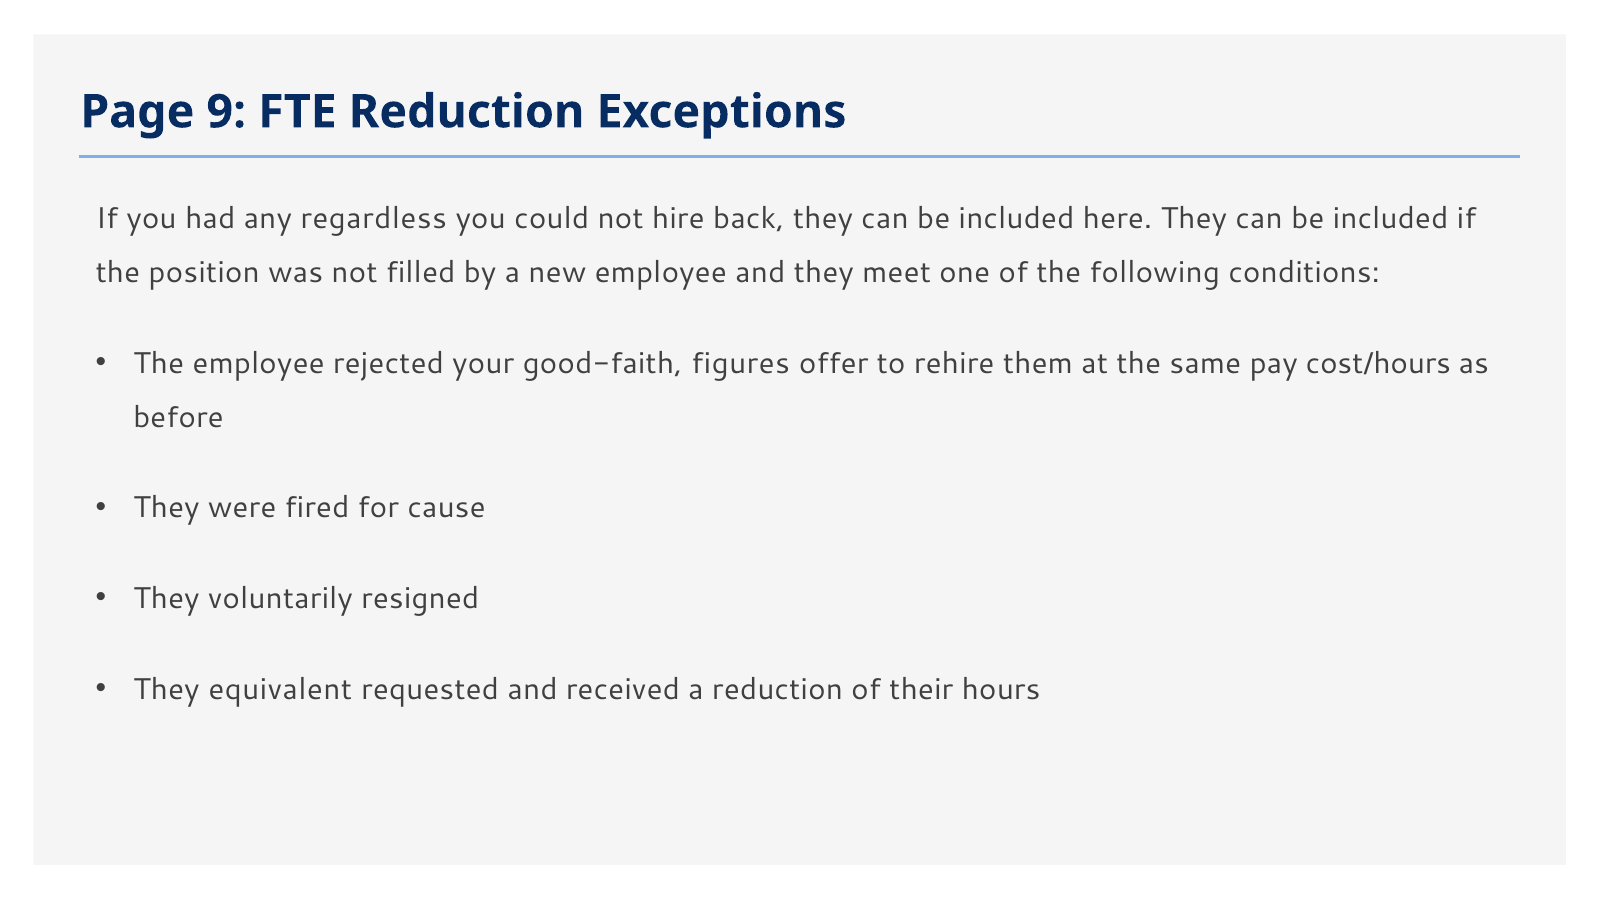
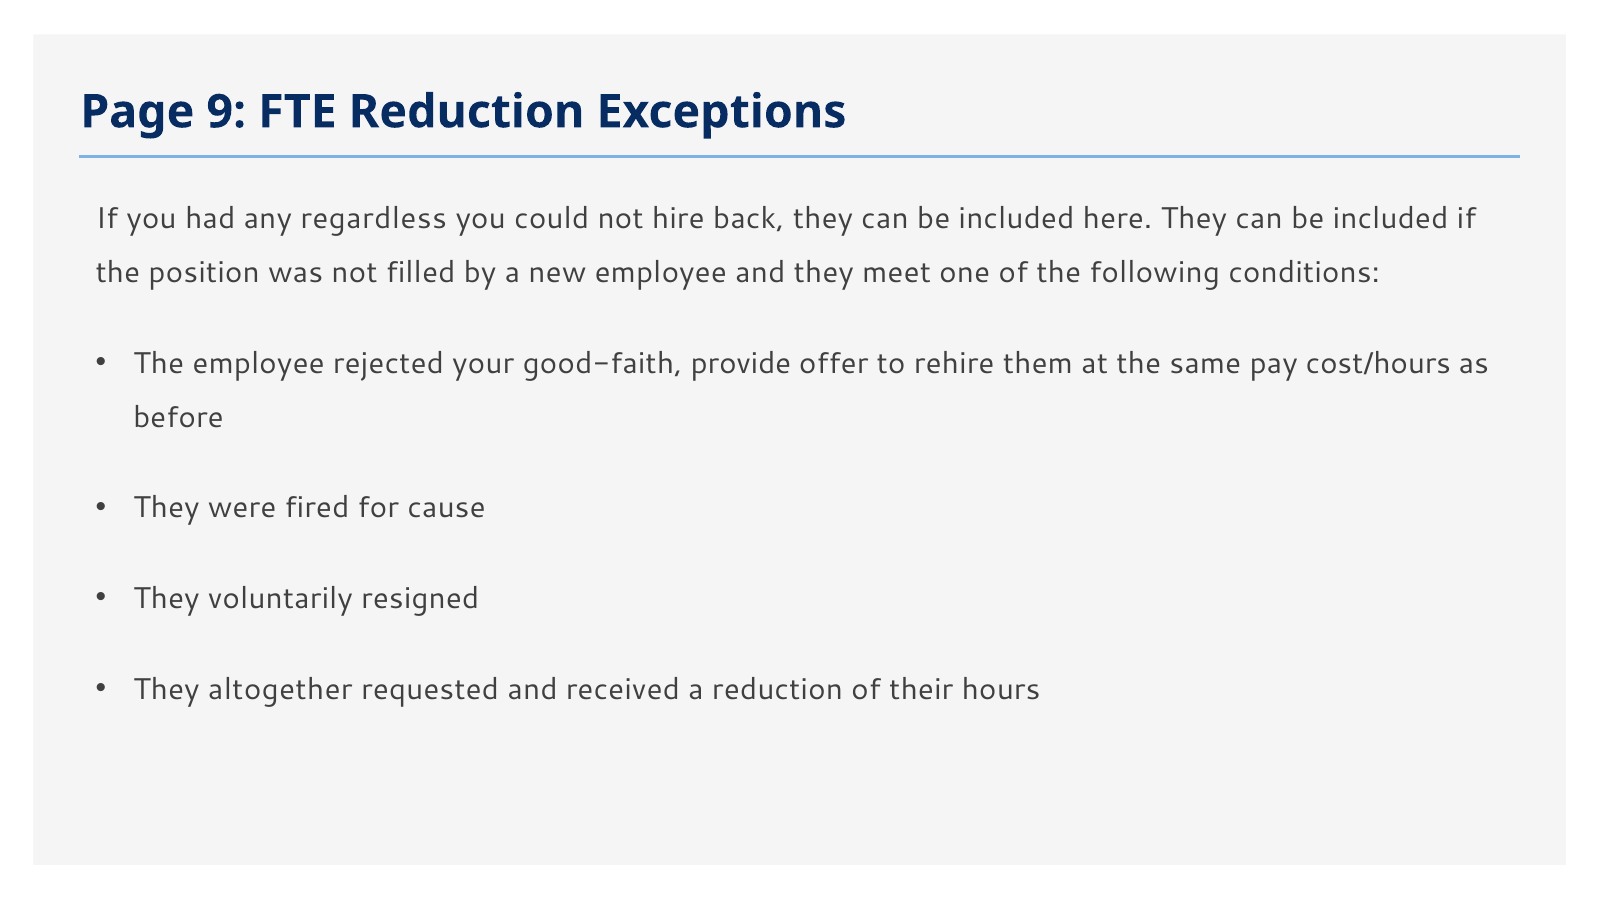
figures: figures -> provide
equivalent: equivalent -> altogether
